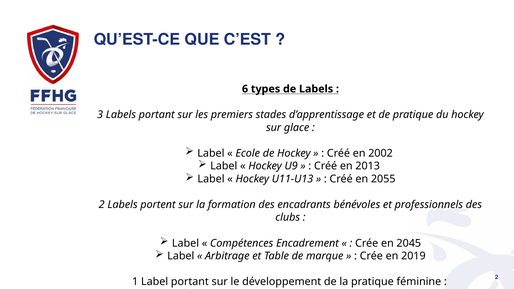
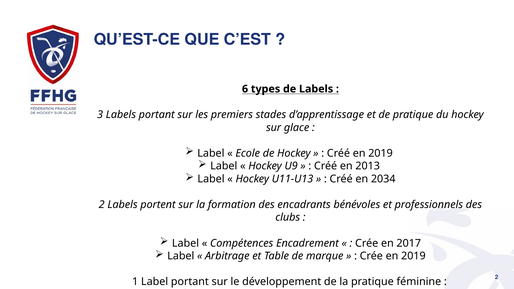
Créé en 2002: 2002 -> 2019
2055: 2055 -> 2034
2045: 2045 -> 2017
